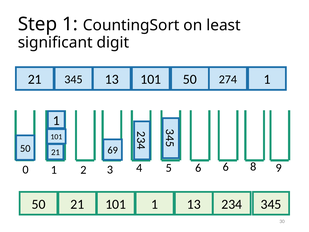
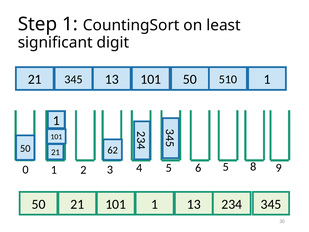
274: 274 -> 510
69: 69 -> 62
6 6: 6 -> 5
